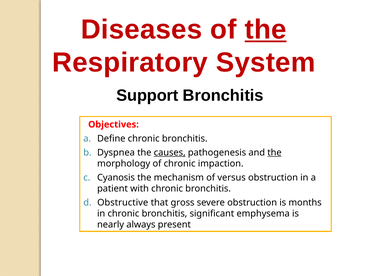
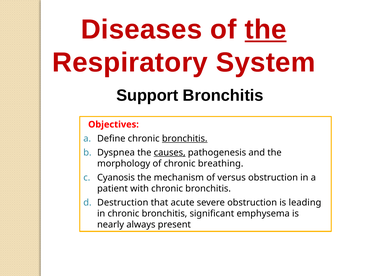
bronchitis at (185, 138) underline: none -> present
the at (274, 153) underline: present -> none
impaction: impaction -> breathing
Obstructive: Obstructive -> Destruction
gross: gross -> acute
months: months -> leading
